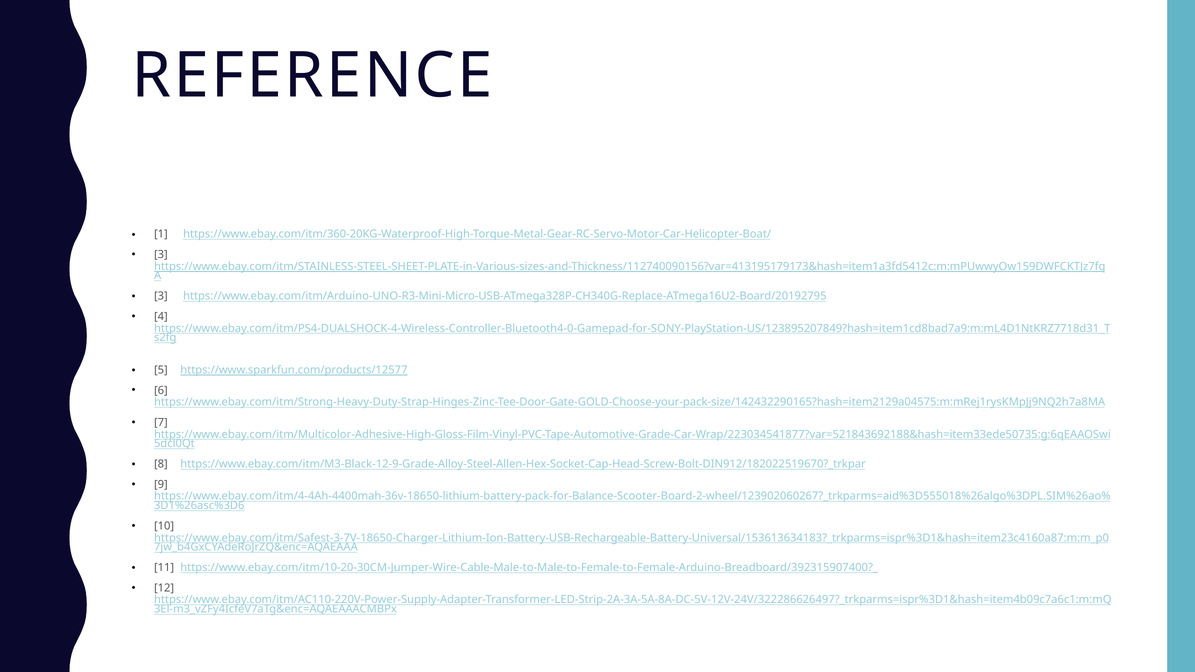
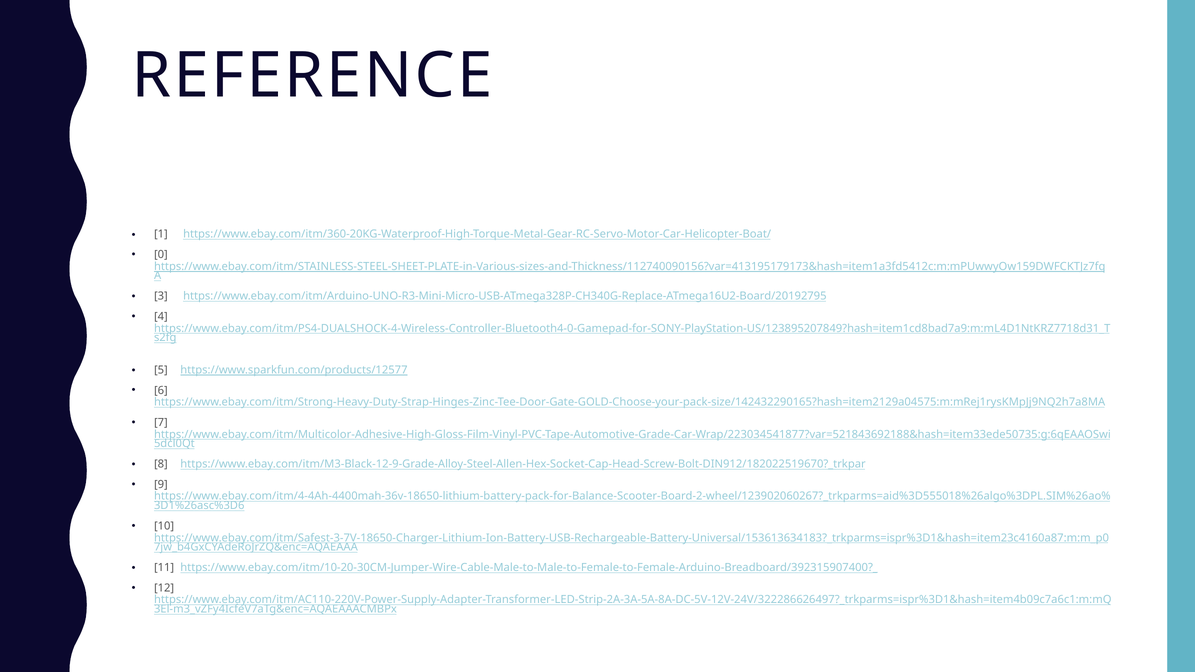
3 at (161, 255): 3 -> 0
